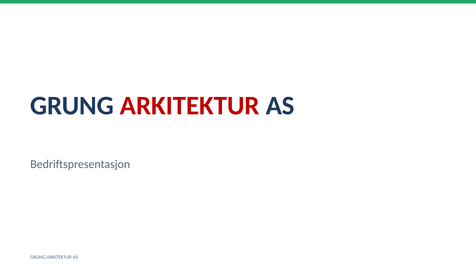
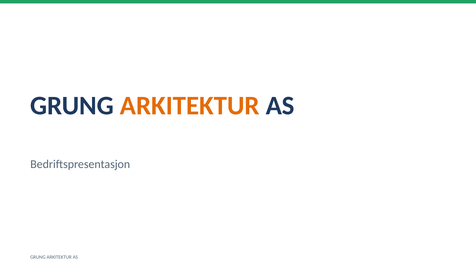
ARKITEKTUR at (190, 106) colour: red -> orange
